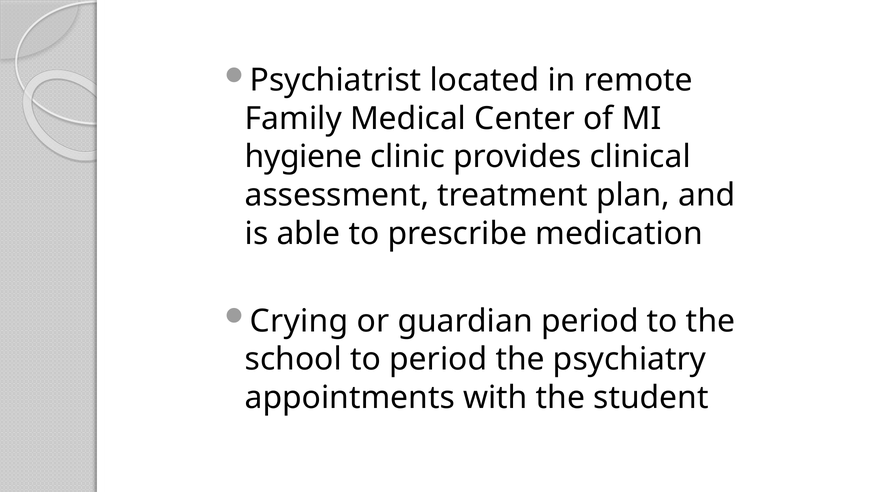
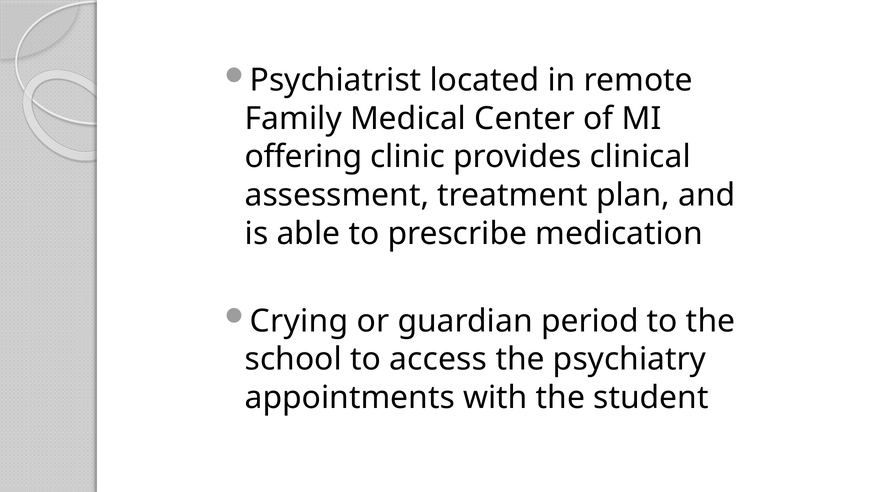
hygiene: hygiene -> offering
to period: period -> access
